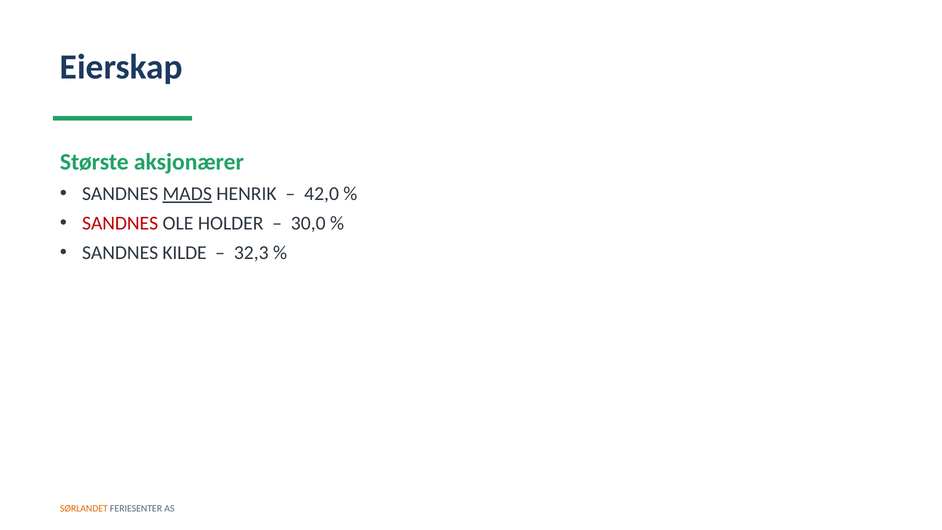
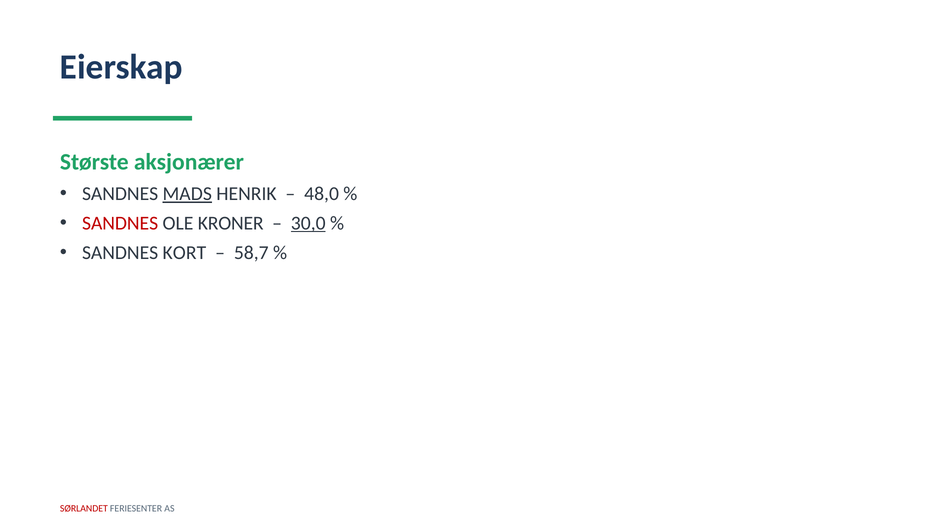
42,0: 42,0 -> 48,0
HOLDER: HOLDER -> KRONER
30,0 underline: none -> present
KILDE: KILDE -> KORT
32,3: 32,3 -> 58,7
SØRLANDET colour: orange -> red
